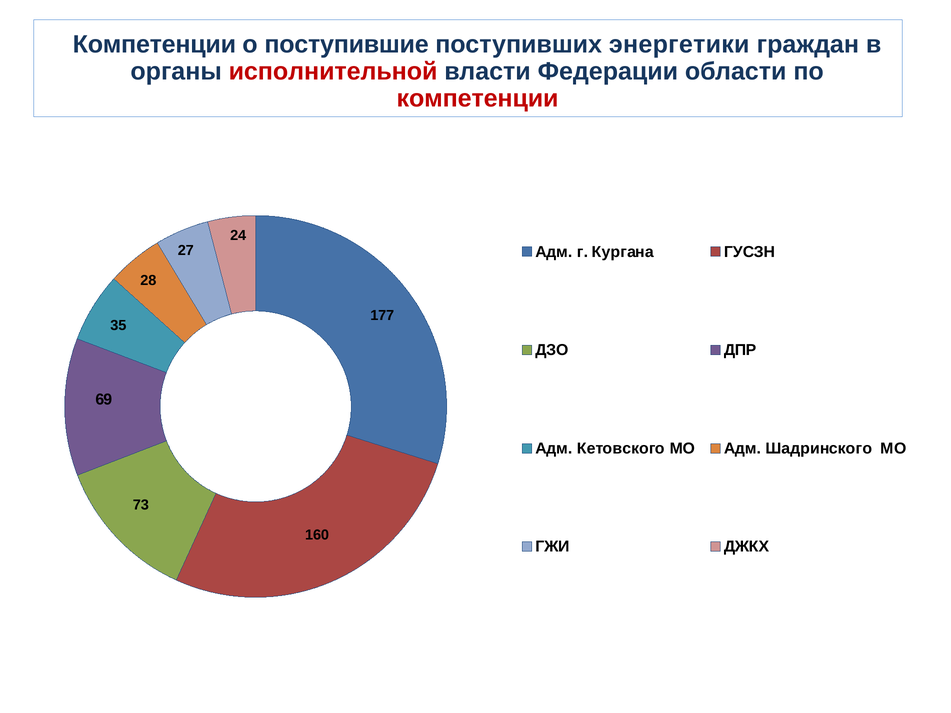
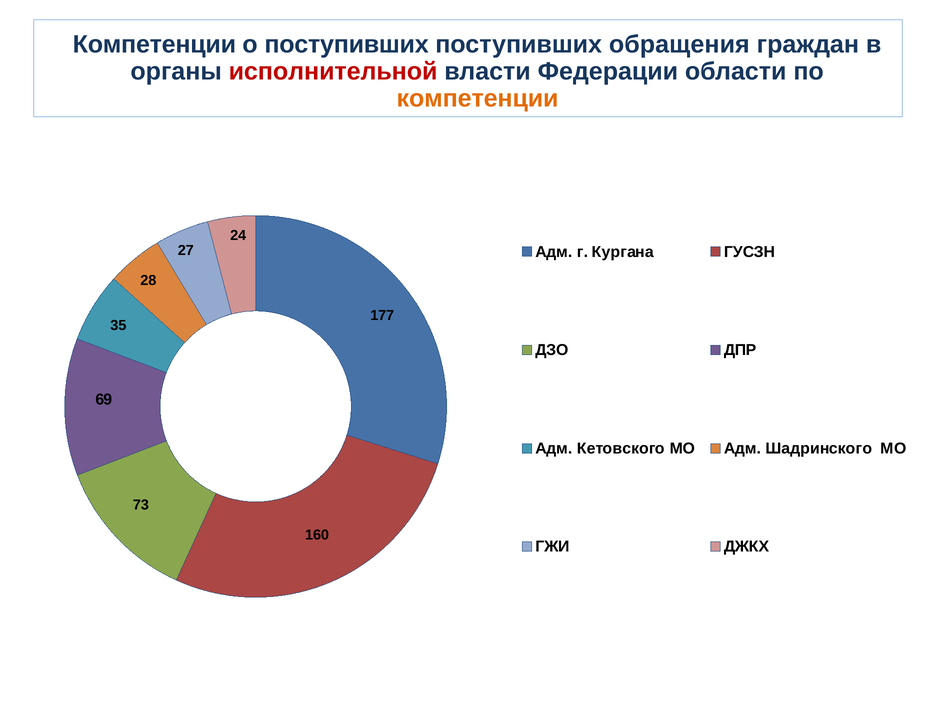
о поступившие: поступившие -> поступивших
энергетики: энергетики -> обращения
компетенции at (478, 99) colour: red -> orange
